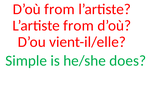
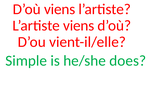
D’où from: from -> viens
L’artiste from: from -> viens
